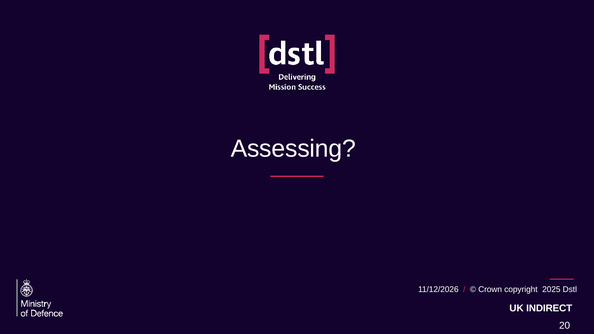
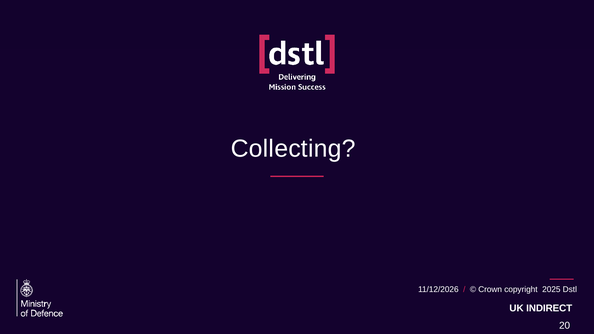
Assessing: Assessing -> Collecting
